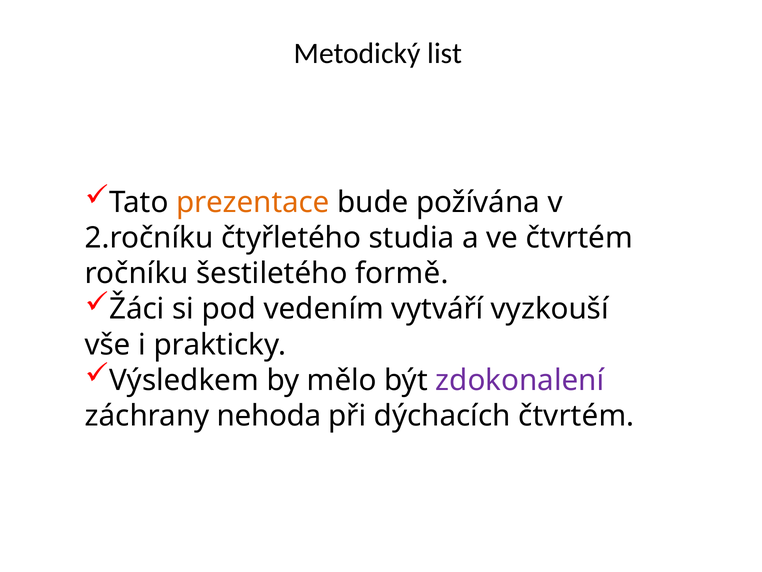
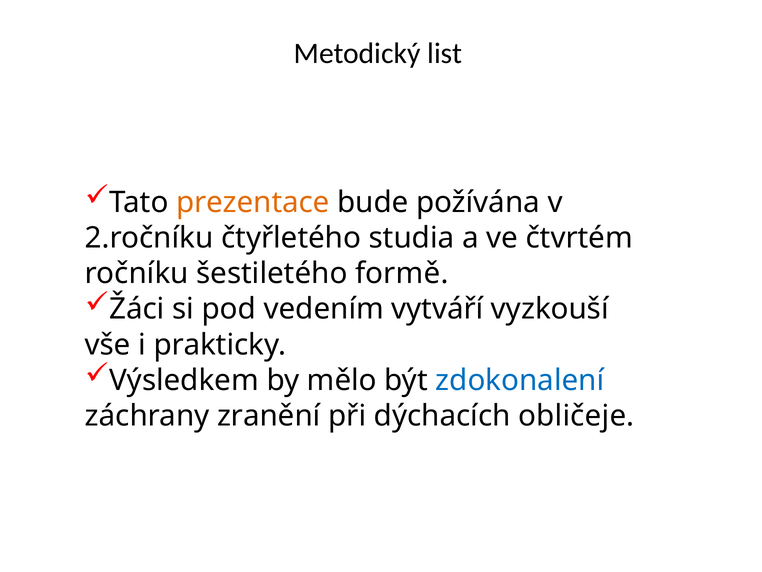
zdokonalení colour: purple -> blue
nehoda: nehoda -> zranění
dýchacích čtvrtém: čtvrtém -> obličeje
